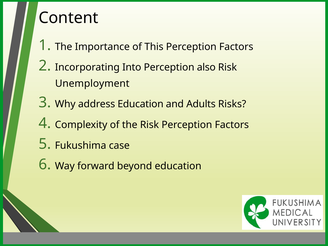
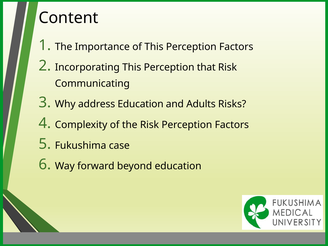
Incorporating Into: Into -> This
also: also -> that
Unemployment: Unemployment -> Communicating
